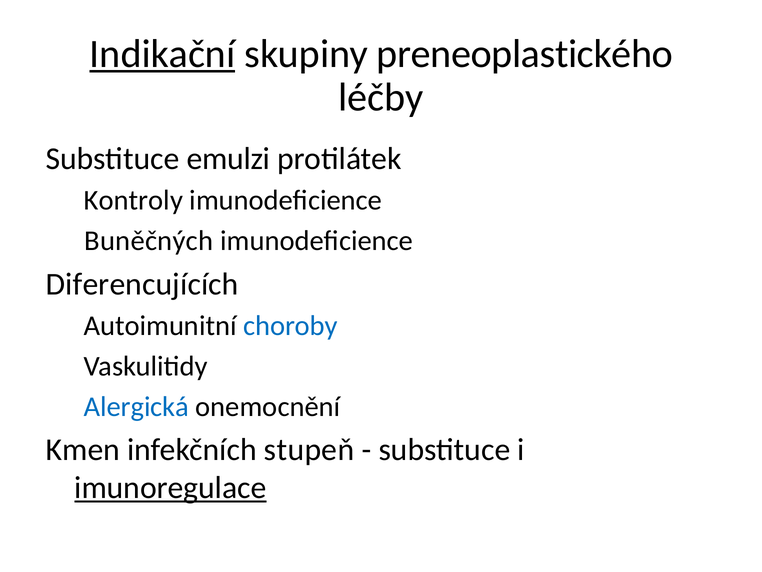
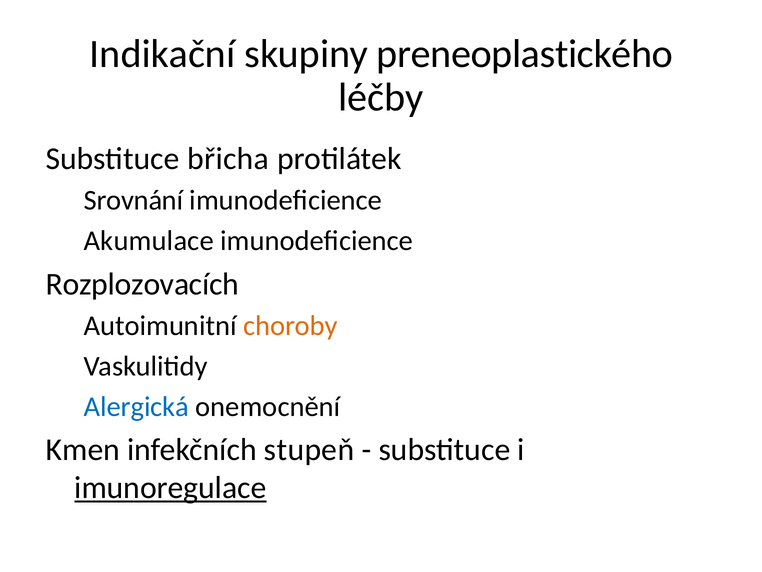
Indikační underline: present -> none
emulzi: emulzi -> břicha
Kontroly: Kontroly -> Srovnání
Buněčných: Buněčných -> Akumulace
Diferencujících: Diferencujících -> Rozplozovacích
choroby colour: blue -> orange
